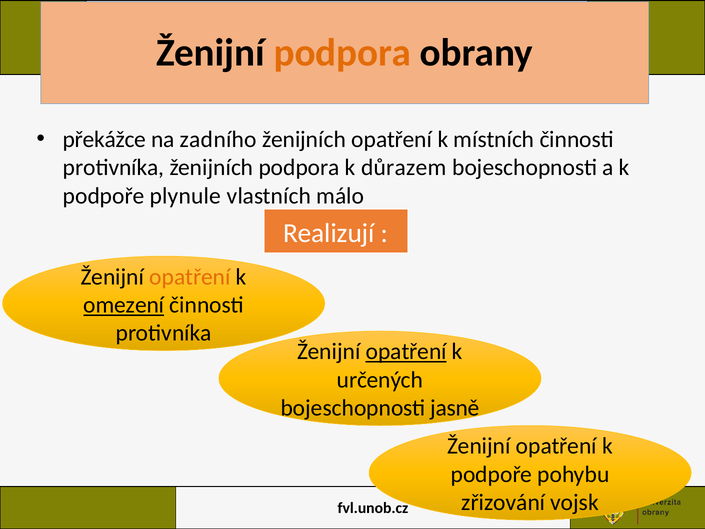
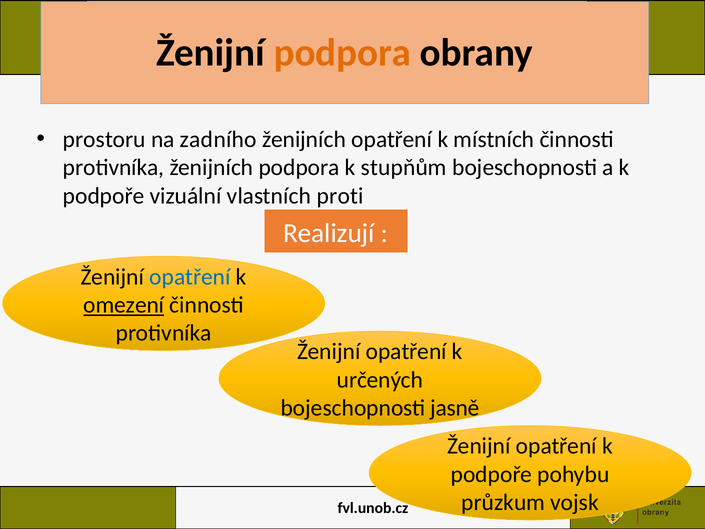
překážce: překážce -> prostoru
důrazem: důrazem -> stupňům
plynule: plynule -> vizuální
málo: málo -> proti
opatření at (190, 277) colour: orange -> blue
opatření at (406, 352) underline: present -> none
zřizování: zřizování -> průzkum
